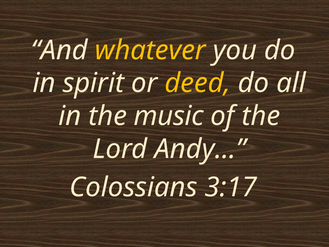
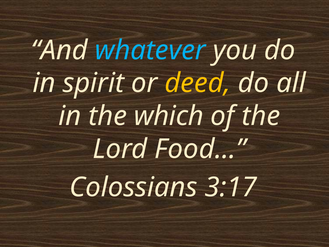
whatever colour: yellow -> light blue
music: music -> which
Andy…: Andy… -> Food…
